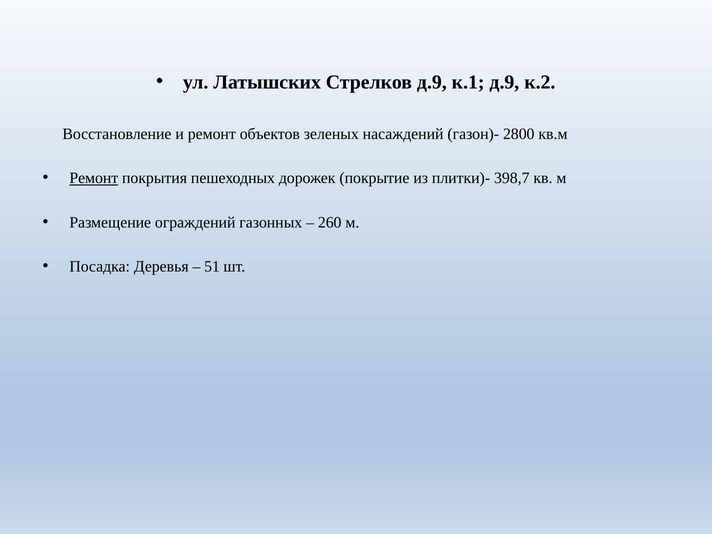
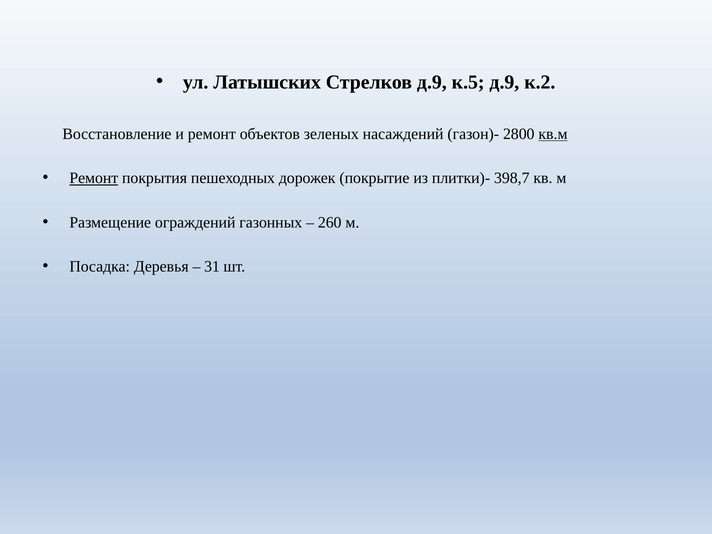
к.1: к.1 -> к.5
кв.м underline: none -> present
51: 51 -> 31
